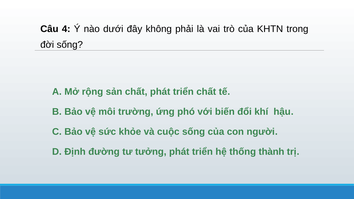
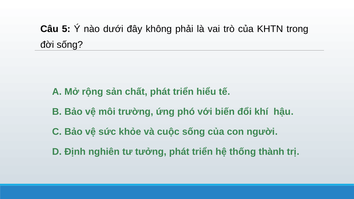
4: 4 -> 5
triển chất: chất -> hiểu
đường: đường -> nghiên
